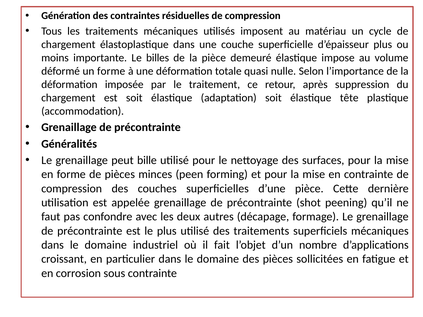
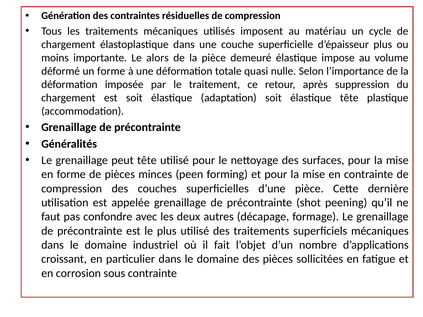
billes: billes -> alors
peut bille: bille -> tête
